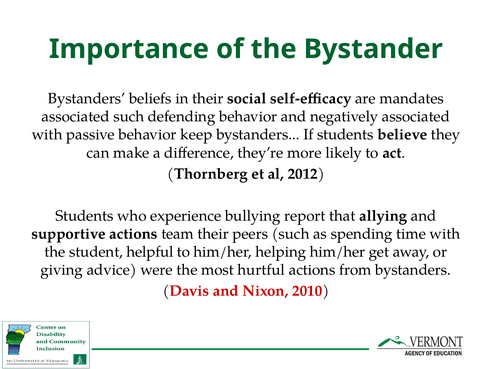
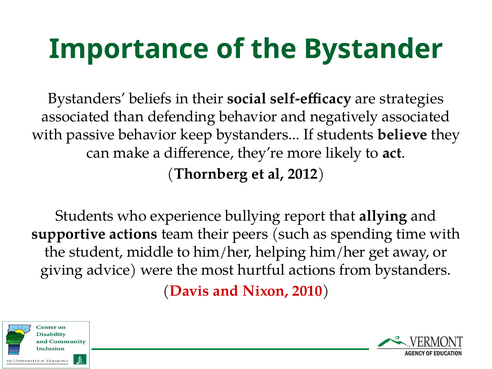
mandates: mandates -> strategies
associated such: such -> than
helpful: helpful -> middle
